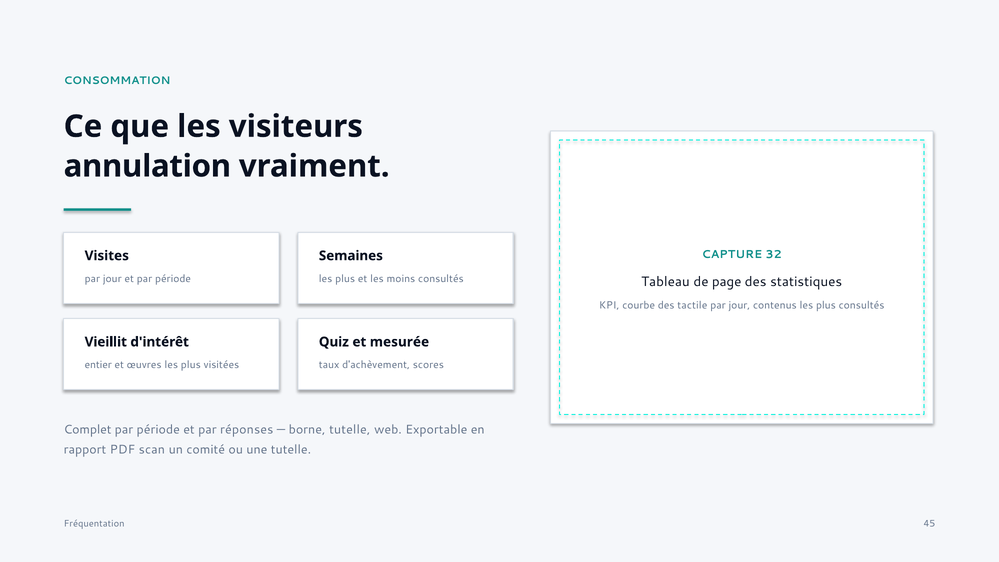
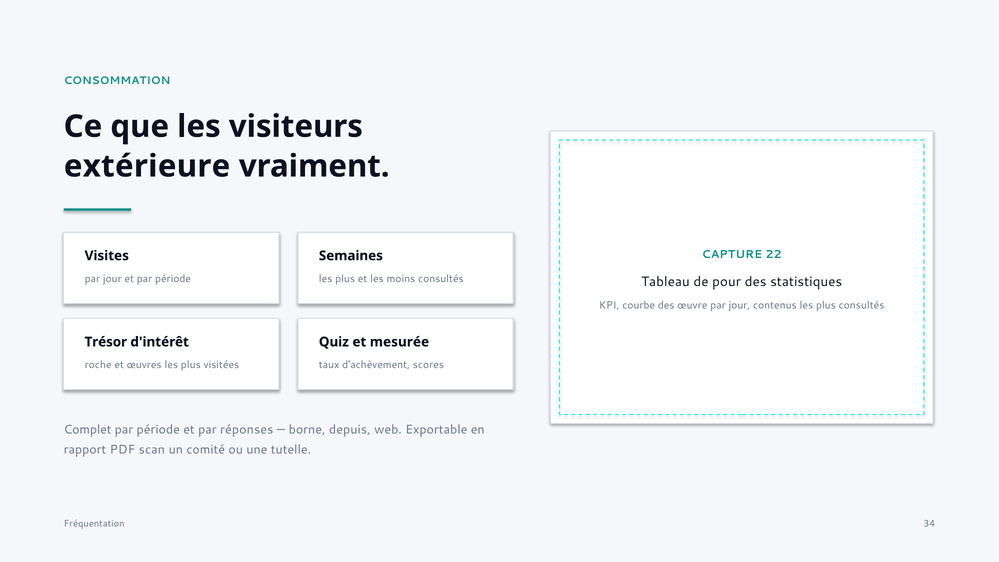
annulation: annulation -> extérieure
32: 32 -> 22
page: page -> pour
tactile: tactile -> œuvre
Vieillit: Vieillit -> Trésor
entier: entier -> roche
borne tutelle: tutelle -> depuis
45: 45 -> 34
